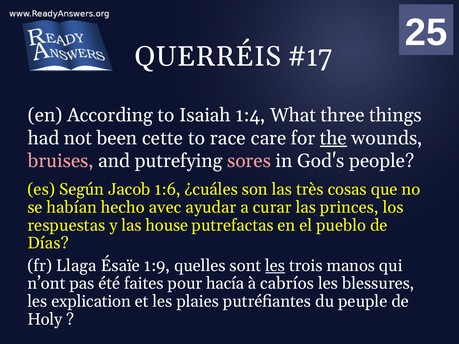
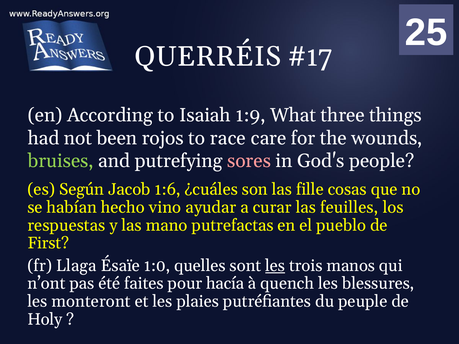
1:4: 1:4 -> 1:9
cette: cette -> rojos
the underline: present -> none
bruises colour: pink -> light green
très: très -> fille
avec: avec -> vino
princes: princes -> feuilles
house: house -> mano
Días: Días -> First
1:9: 1:9 -> 1:0
cabríos: cabríos -> quench
explication: explication -> monteront
